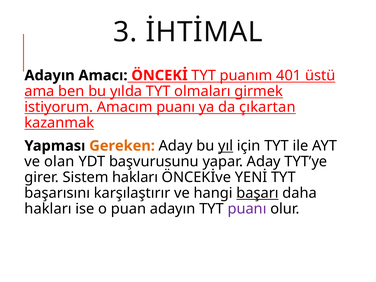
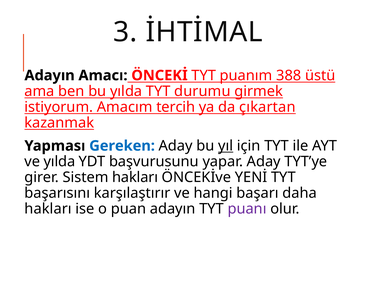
401: 401 -> 388
olmaları: olmaları -> durumu
Amacım puanı: puanı -> tercih
Gereken colour: orange -> blue
ve olan: olan -> yılda
başarı underline: present -> none
